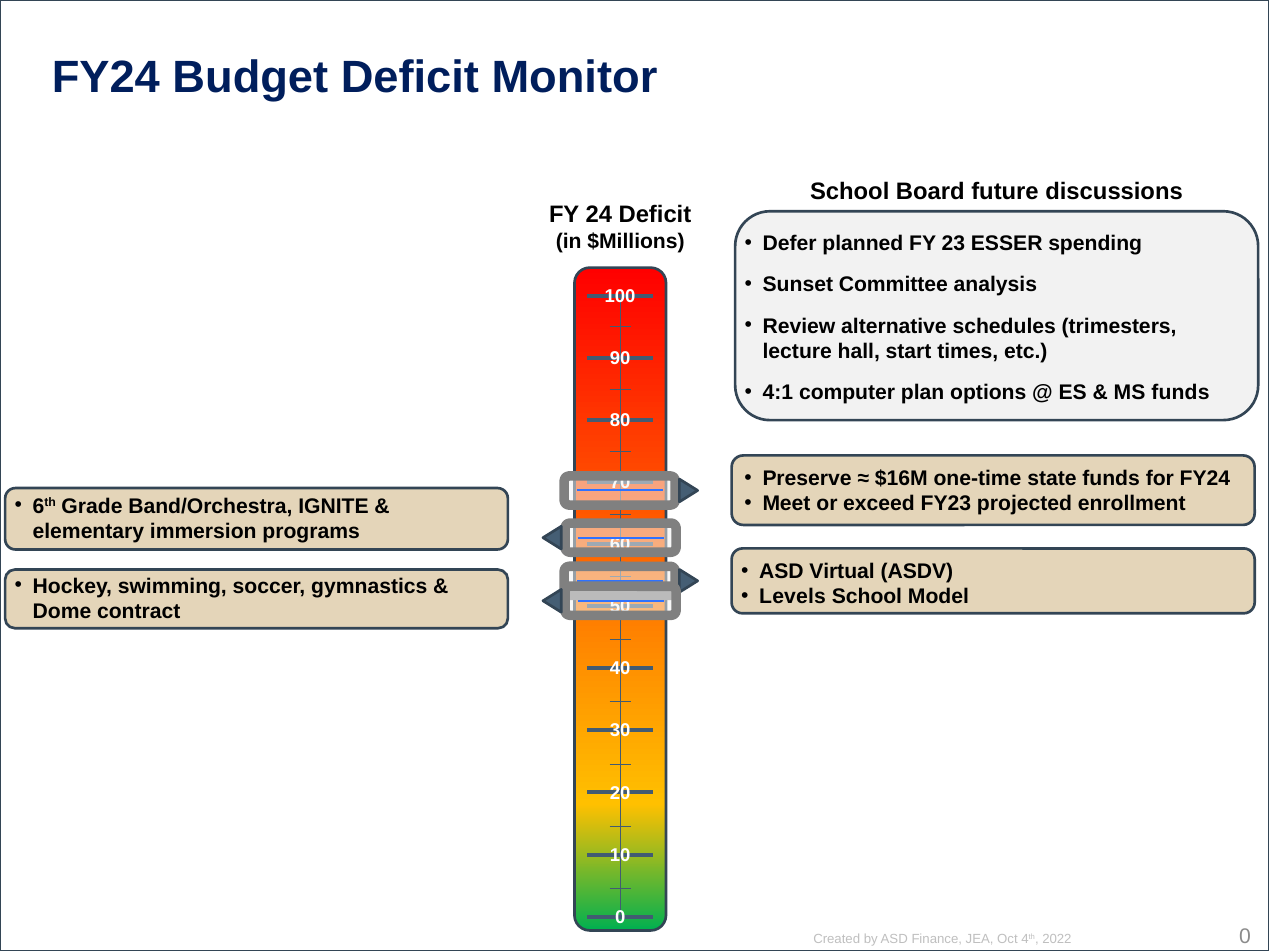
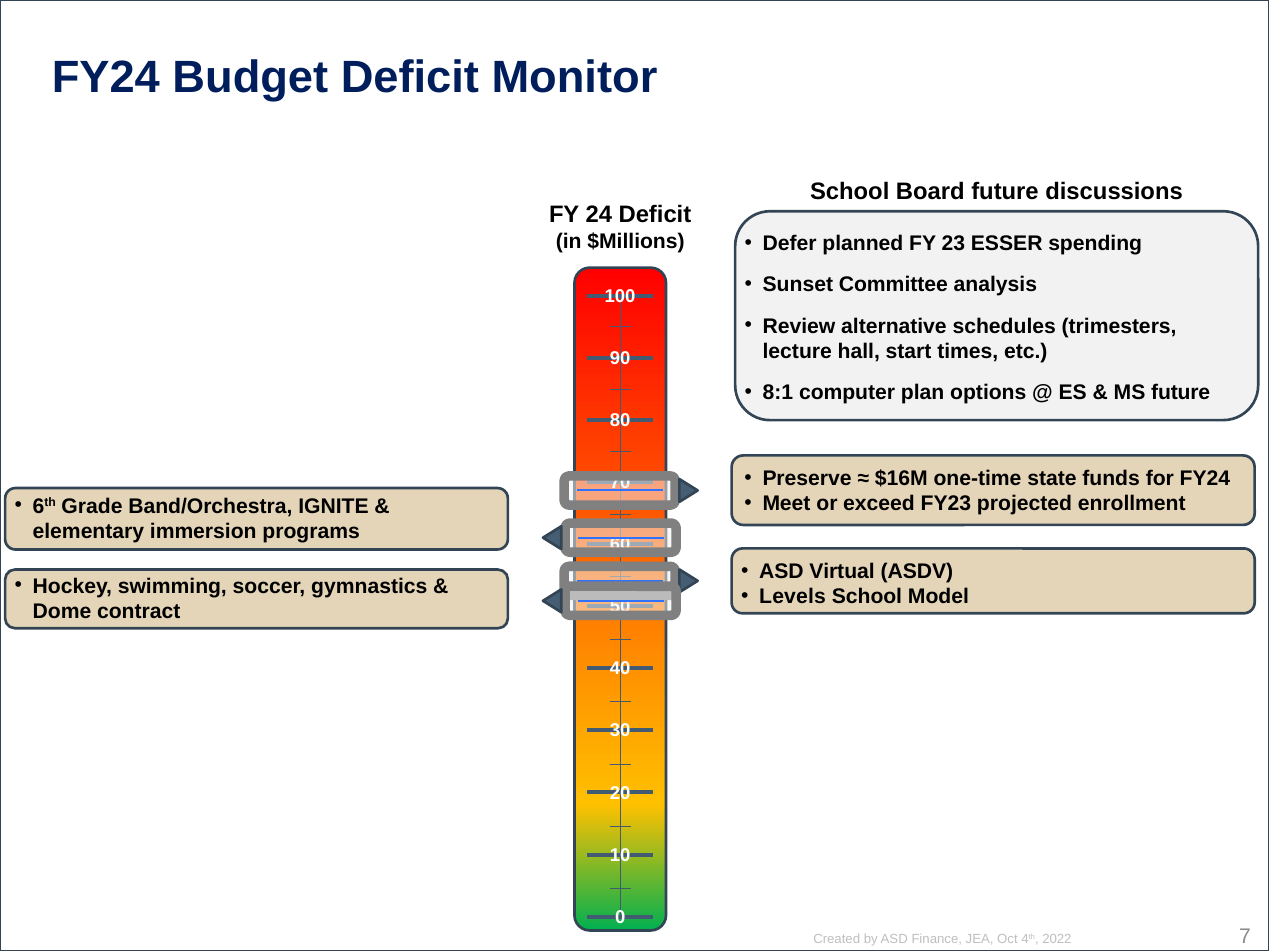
4:1: 4:1 -> 8:1
MS funds: funds -> future
2022 0: 0 -> 7
